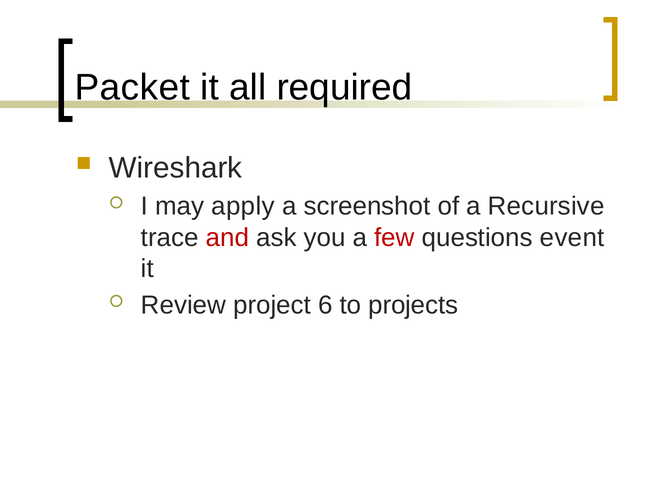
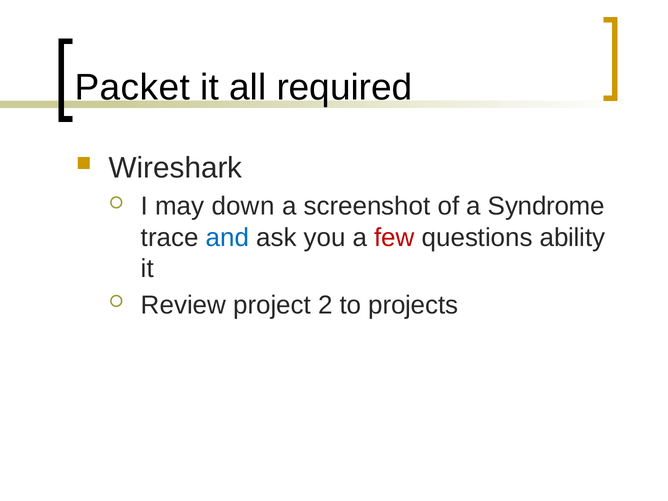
apply: apply -> down
Recursive: Recursive -> Syndrome
and colour: red -> blue
event: event -> ability
6: 6 -> 2
